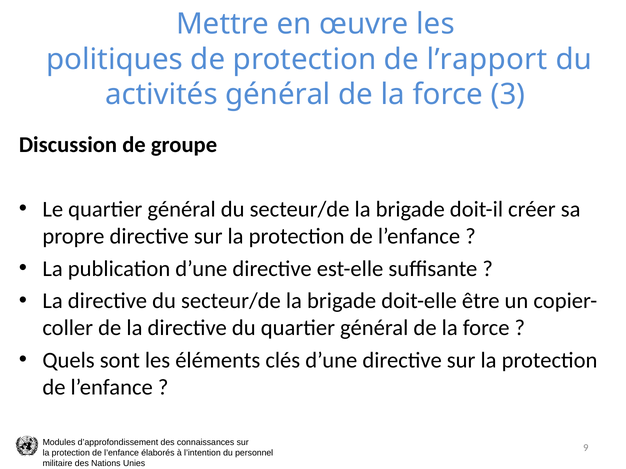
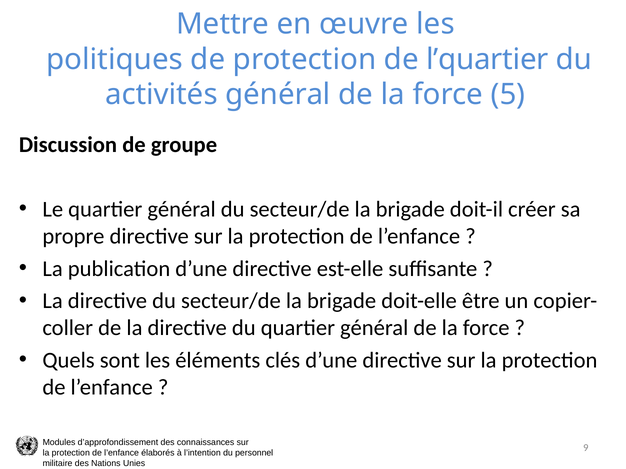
l’rapport: l’rapport -> l’quartier
3: 3 -> 5
